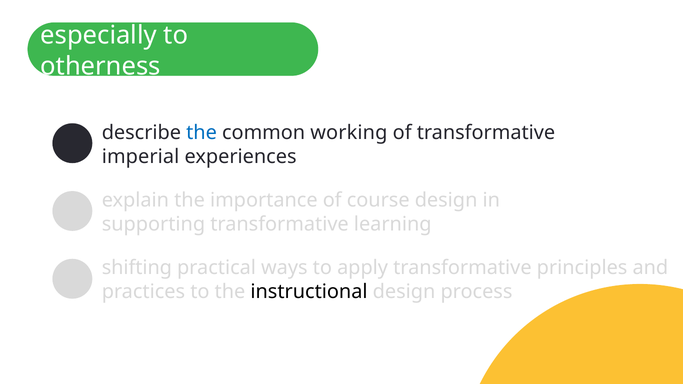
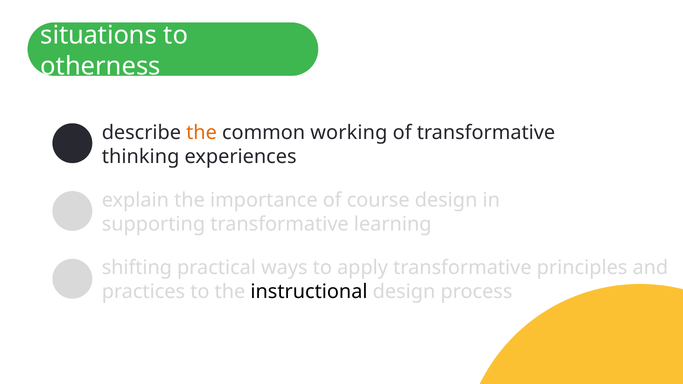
especially: especially -> situations
the at (202, 133) colour: blue -> orange
imperial: imperial -> thinking
